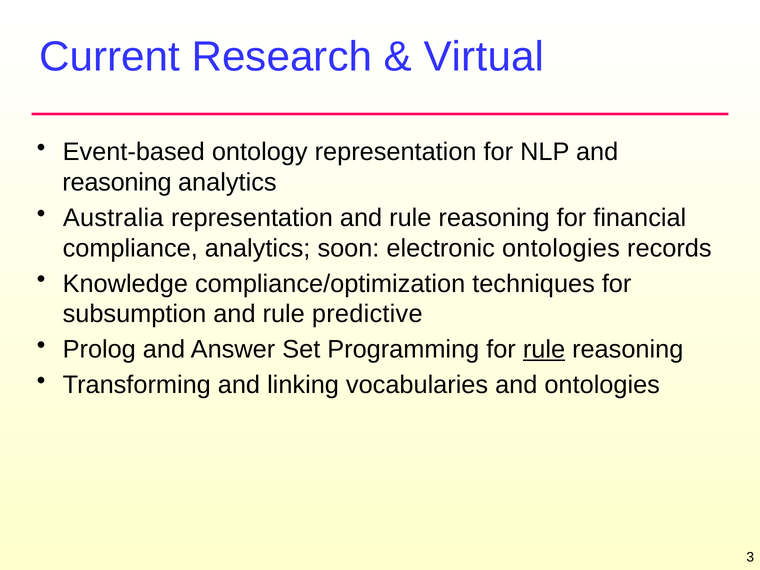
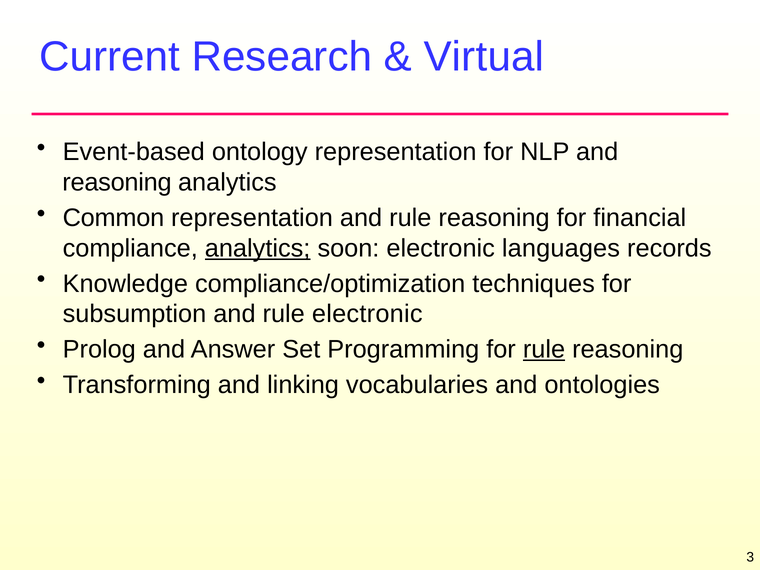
Australia: Australia -> Common
analytics at (258, 248) underline: none -> present
electronic ontologies: ontologies -> languages
rule predictive: predictive -> electronic
